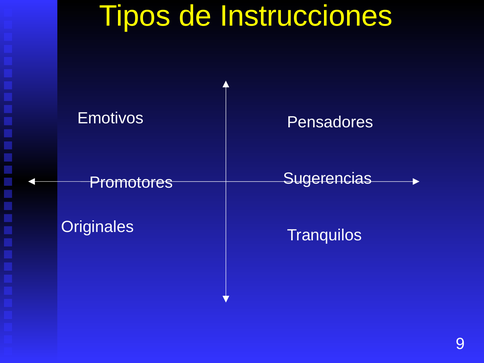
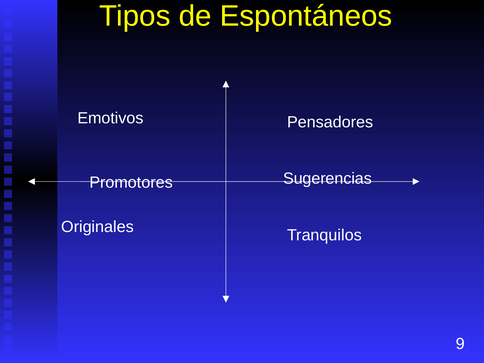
Instrucciones: Instrucciones -> Espontáneos
